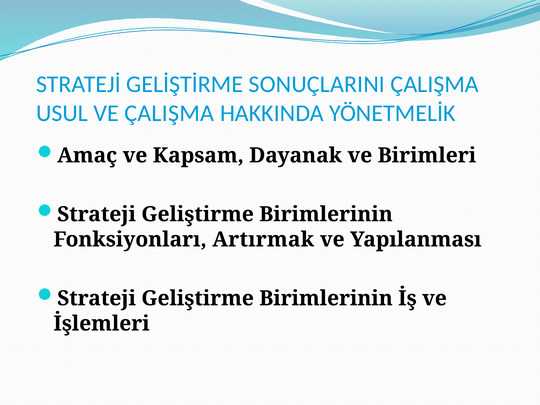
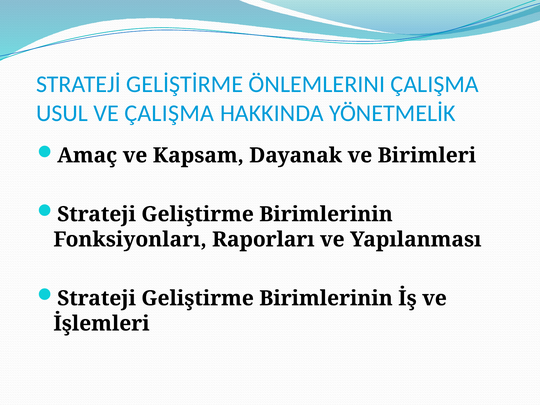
SONUÇLARINI: SONUÇLARINI -> ÖNLEMLERINI
Artırmak: Artırmak -> Raporları
